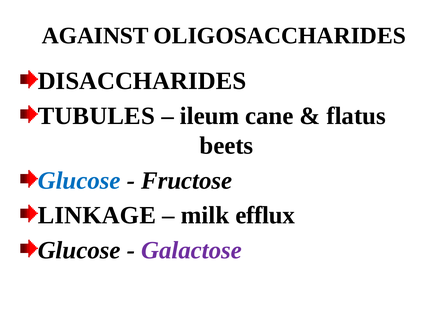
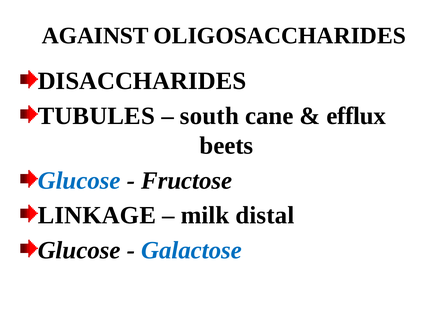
ileum: ileum -> south
flatus: flatus -> efflux
efflux: efflux -> distal
Galactose colour: purple -> blue
